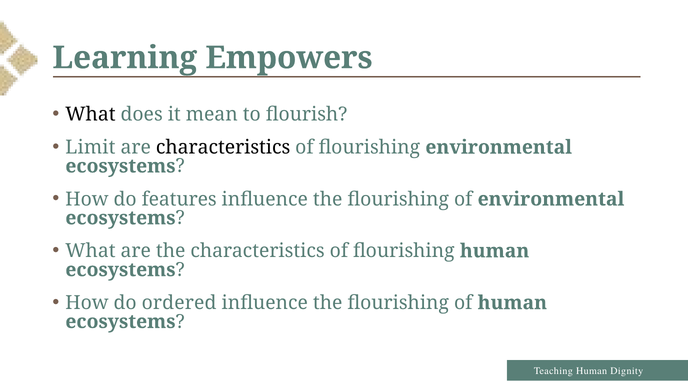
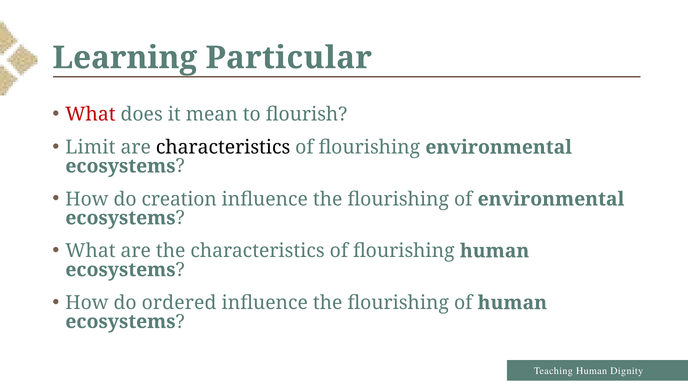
Empowers: Empowers -> Particular
What at (90, 114) colour: black -> red
features: features -> creation
